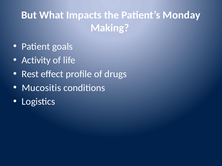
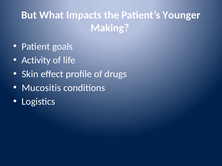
Monday: Monday -> Younger
Rest: Rest -> Skin
